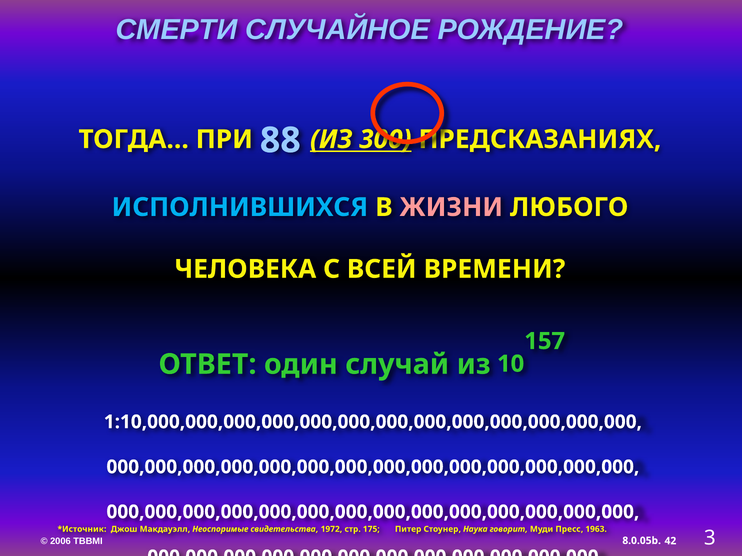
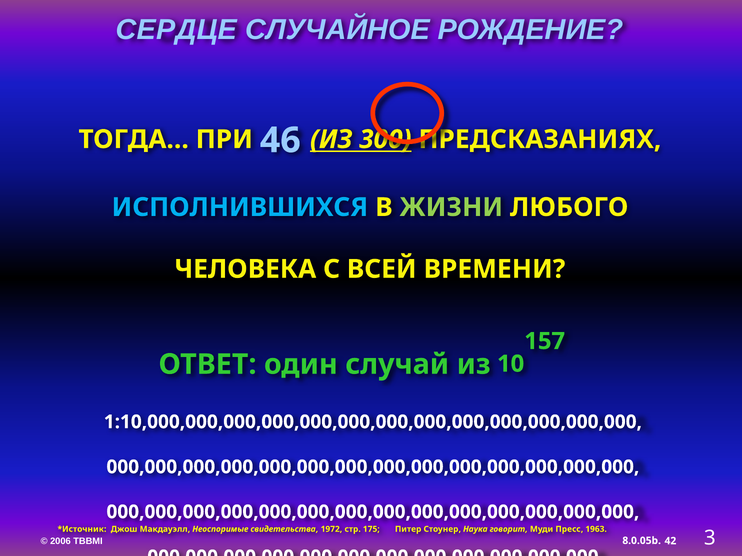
СМЕРТИ: СМЕРТИ -> СЕРДЦЕ
88: 88 -> 46
ЖИЗНИ colour: pink -> light green
